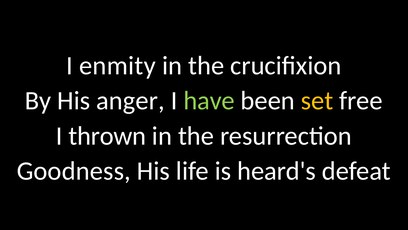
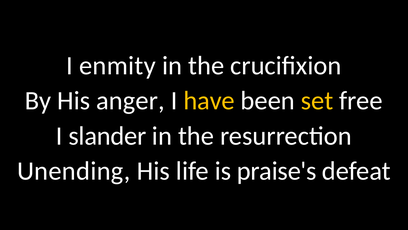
have colour: light green -> yellow
thrown: thrown -> slander
Goodness: Goodness -> Unending
heard's: heard's -> praise's
